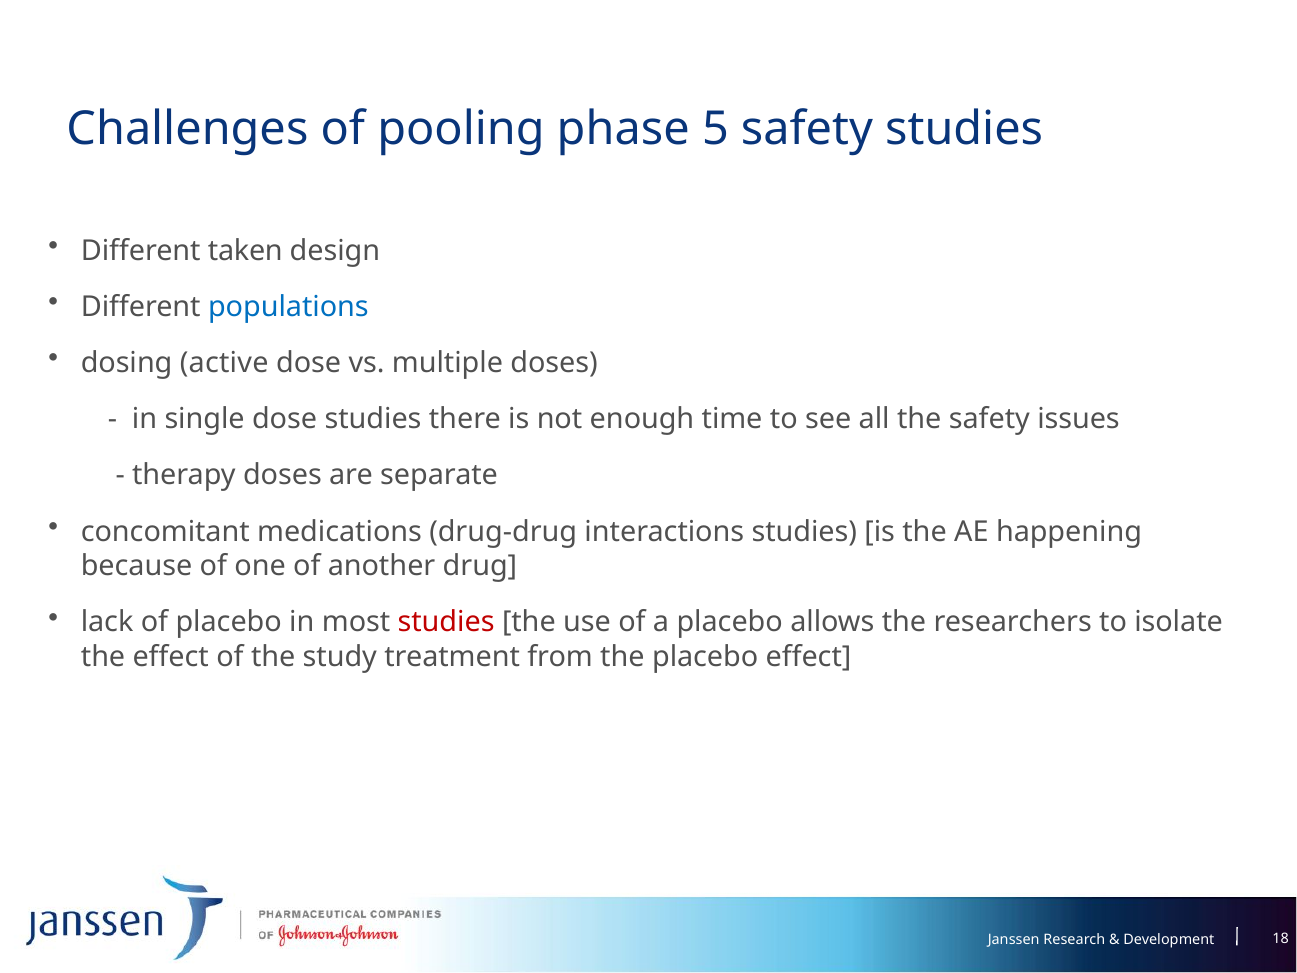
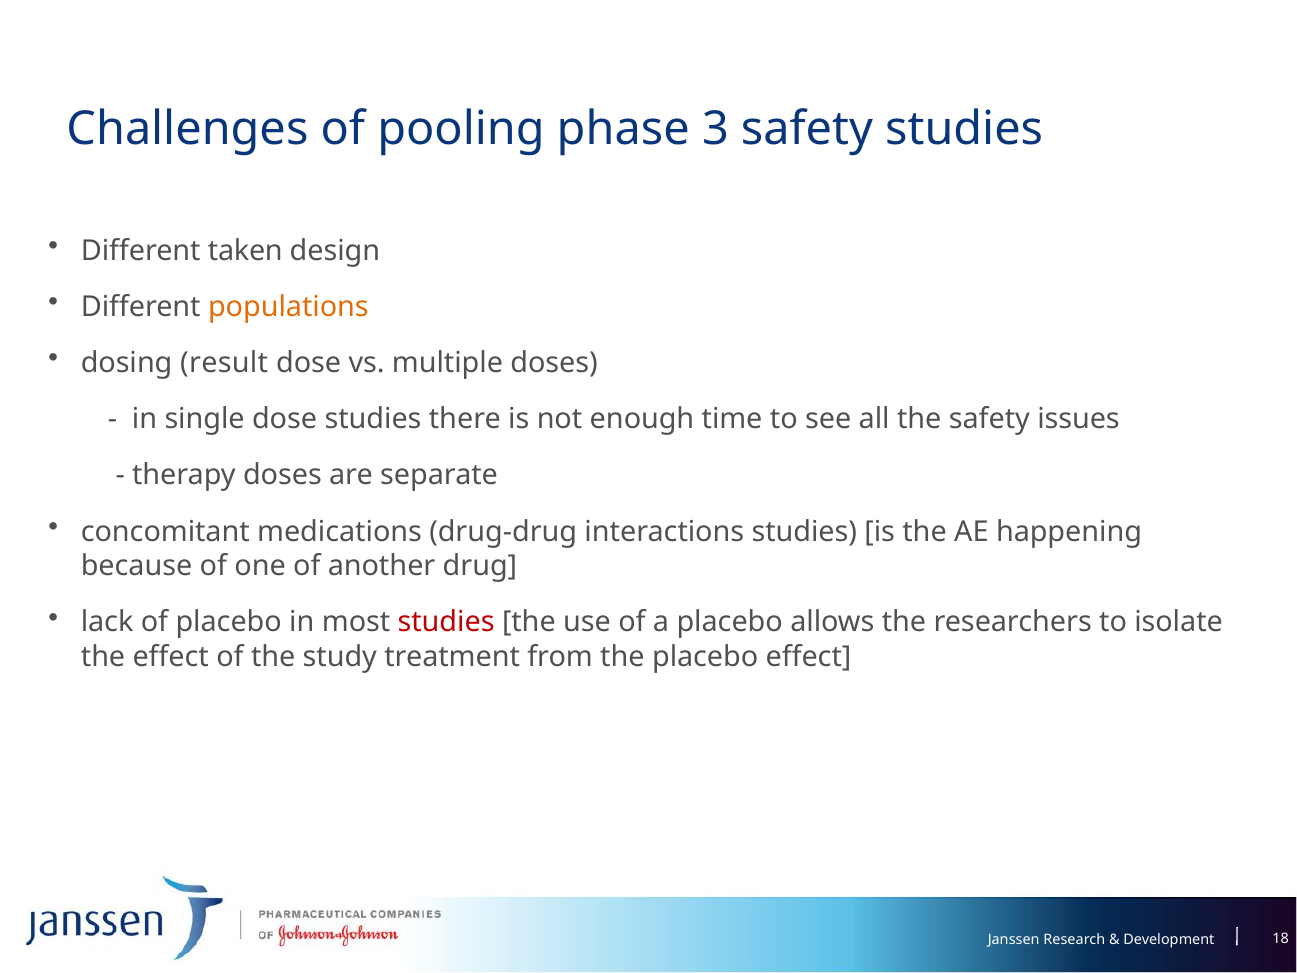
5: 5 -> 3
populations colour: blue -> orange
active: active -> result
